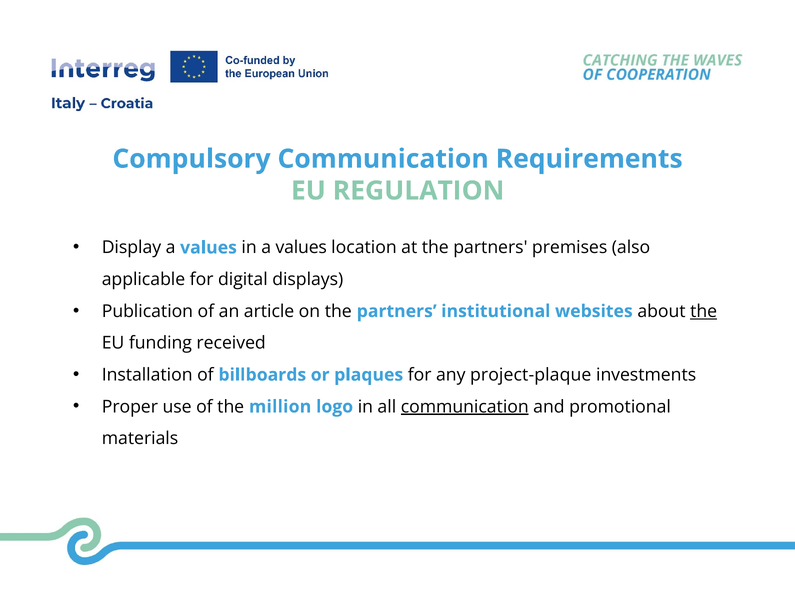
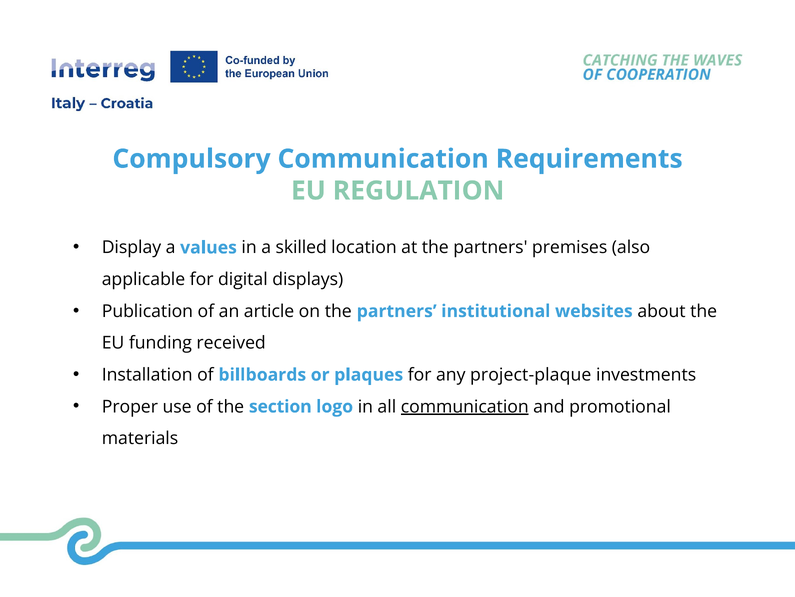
in a values: values -> skilled
the at (704, 311) underline: present -> none
million: million -> section
